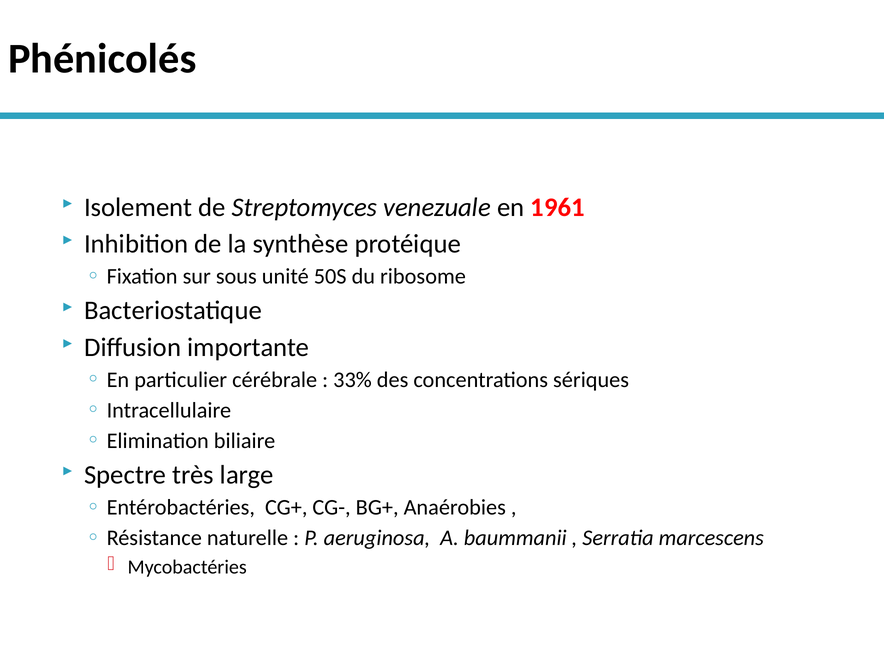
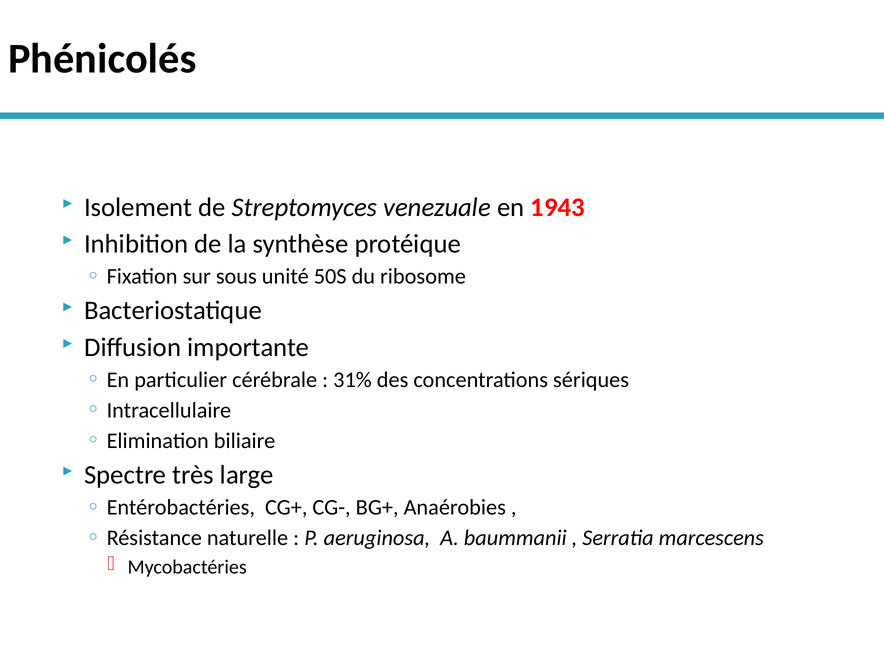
1961: 1961 -> 1943
33%: 33% -> 31%
